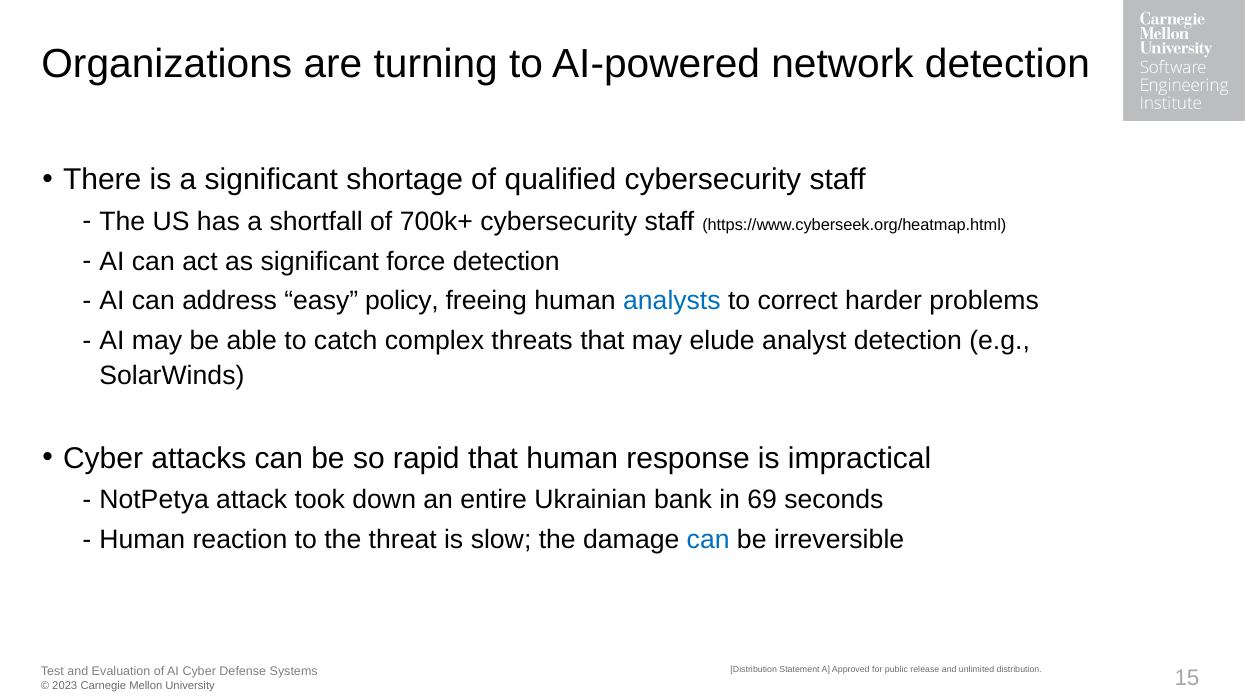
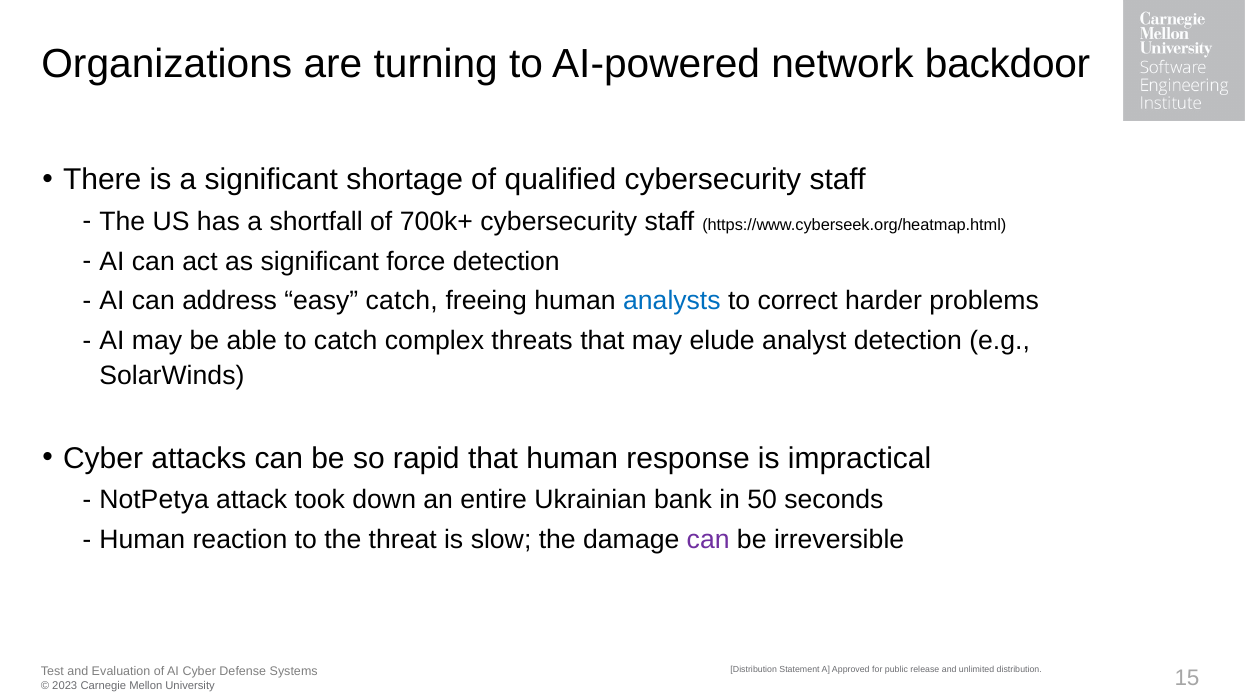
network detection: detection -> backdoor
easy policy: policy -> catch
69: 69 -> 50
can at (708, 540) colour: blue -> purple
